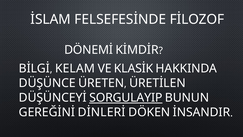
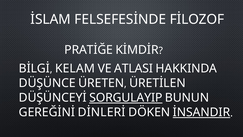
DÖNEMİ: DÖNEMİ -> PRATİĞE
KLASİK: KLASİK -> ATLASI
İNSANDIR underline: none -> present
